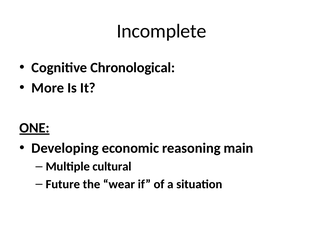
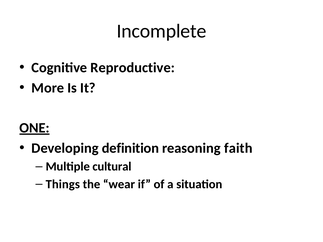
Chronological: Chronological -> Reproductive
economic: economic -> definition
main: main -> faith
Future: Future -> Things
